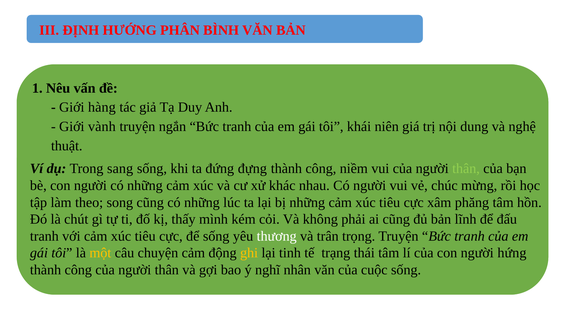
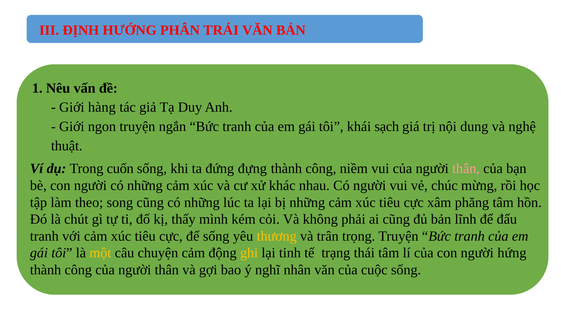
BÌNH: BÌNH -> TRÁI
vành: vành -> ngon
niên: niên -> sạch
sang: sang -> cuốn
thân at (466, 168) colour: light green -> pink
thương colour: white -> yellow
